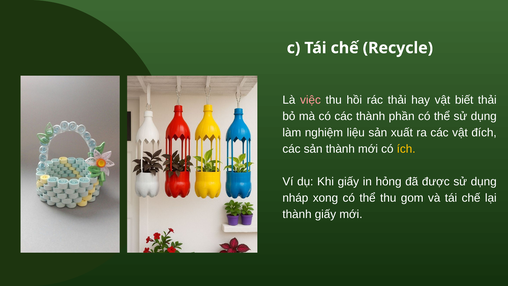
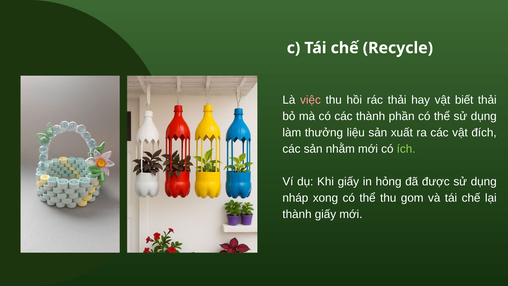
nghiệm: nghiệm -> thưởng
sản thành: thành -> nhằm
ích colour: yellow -> light green
